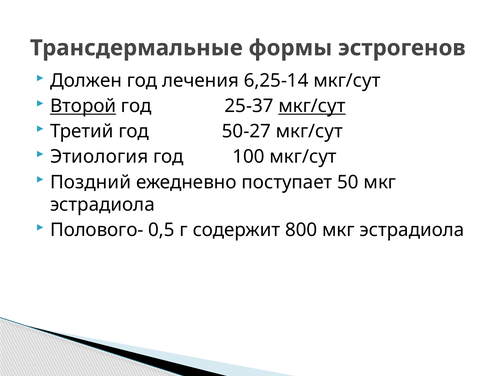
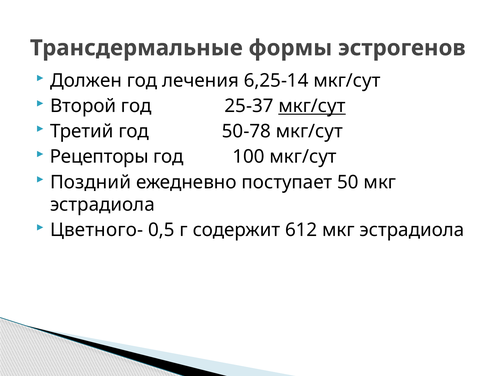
Второй underline: present -> none
50-27: 50-27 -> 50-78
Этиология: Этиология -> Рецепторы
Полового-: Полового- -> Цветного-
800: 800 -> 612
